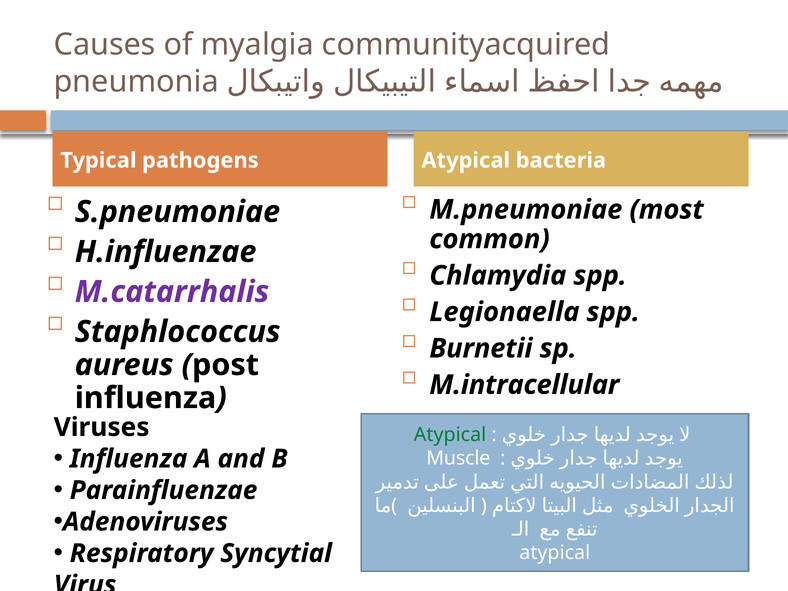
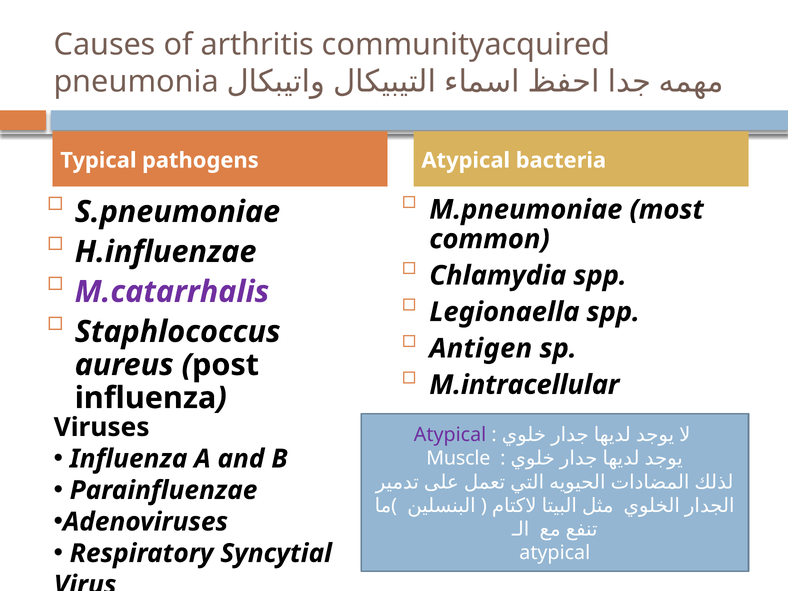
myalgia: myalgia -> arthritis
Burnetii: Burnetii -> Antigen
Atypical at (450, 435) colour: green -> purple
